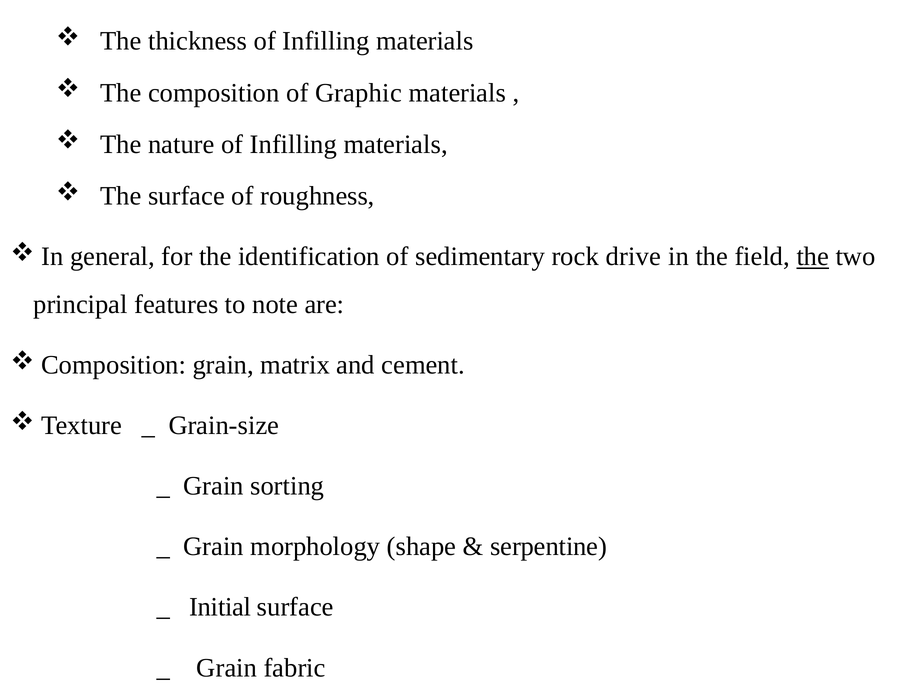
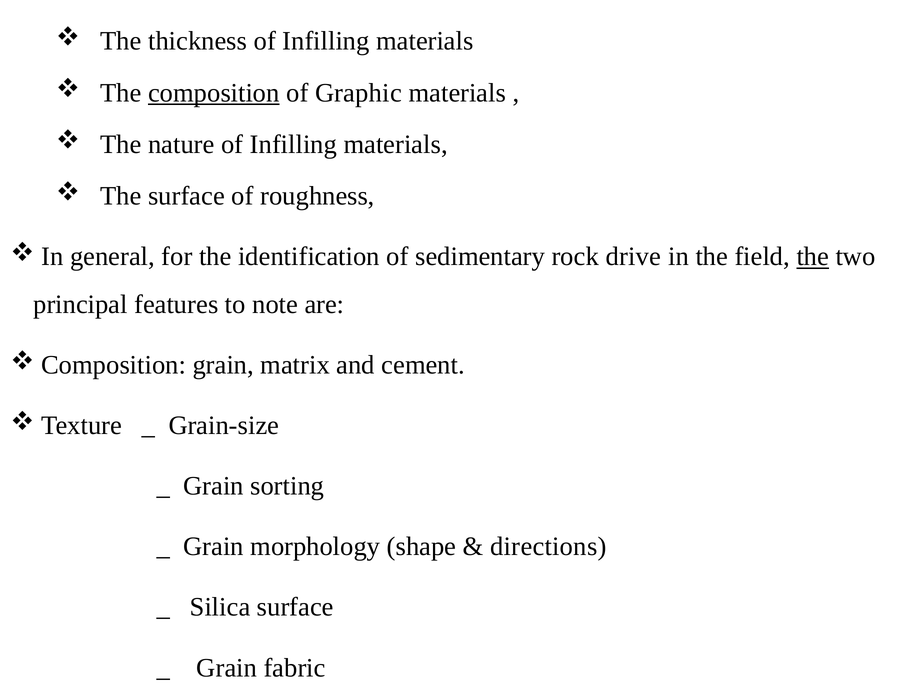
composition at (214, 93) underline: none -> present
serpentine: serpentine -> directions
Initial: Initial -> Silica
